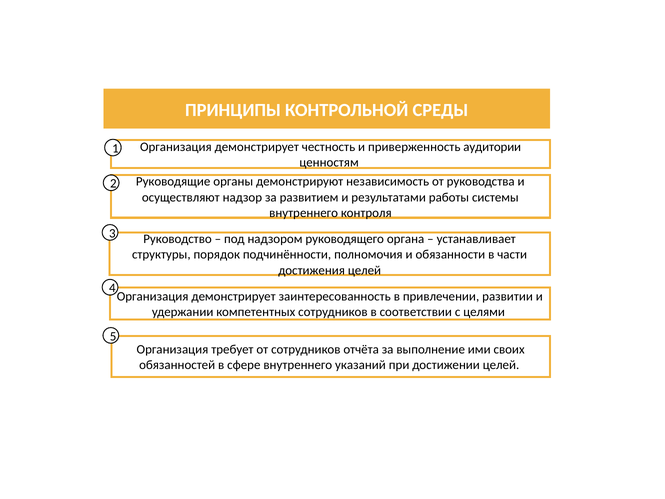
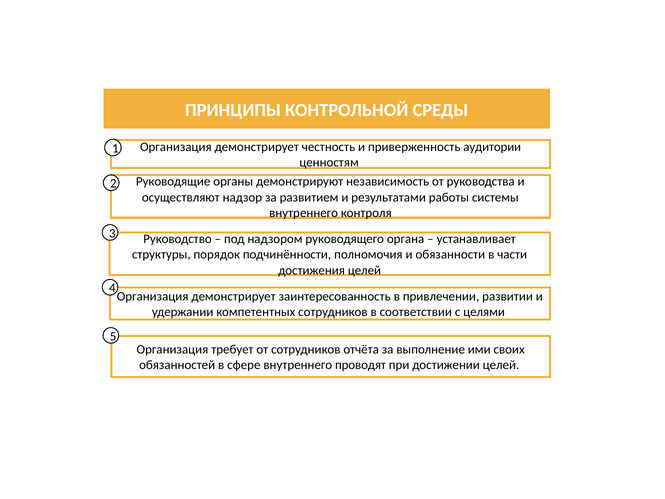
указаний: указаний -> проводят
